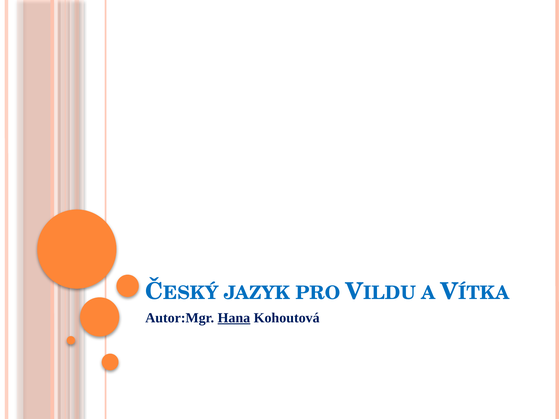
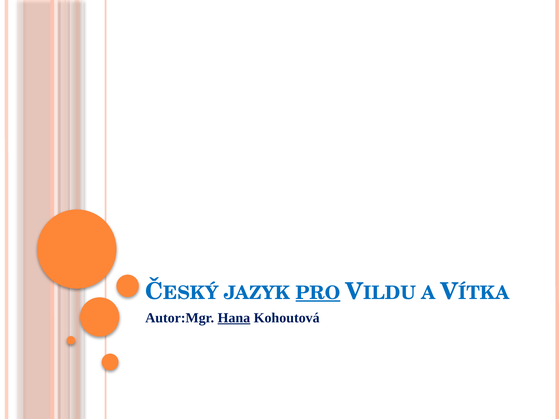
PRO underline: none -> present
